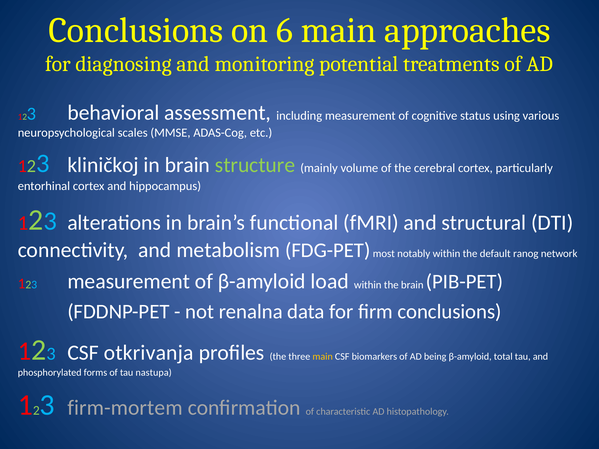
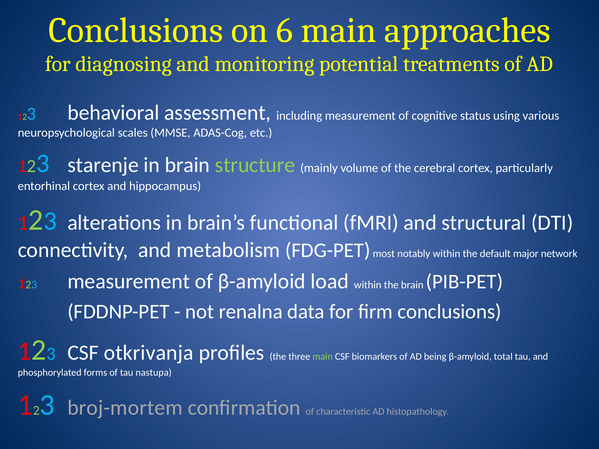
kliničkoj: kliničkoj -> starenje
ranog: ranog -> major
main at (323, 357) colour: yellow -> light green
firm-mortem: firm-mortem -> broj-mortem
